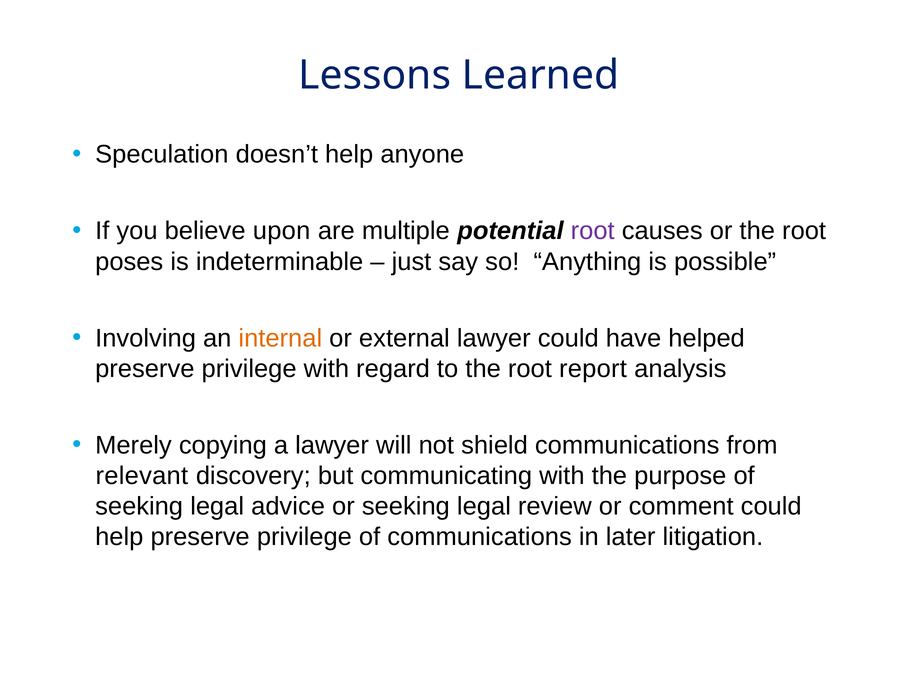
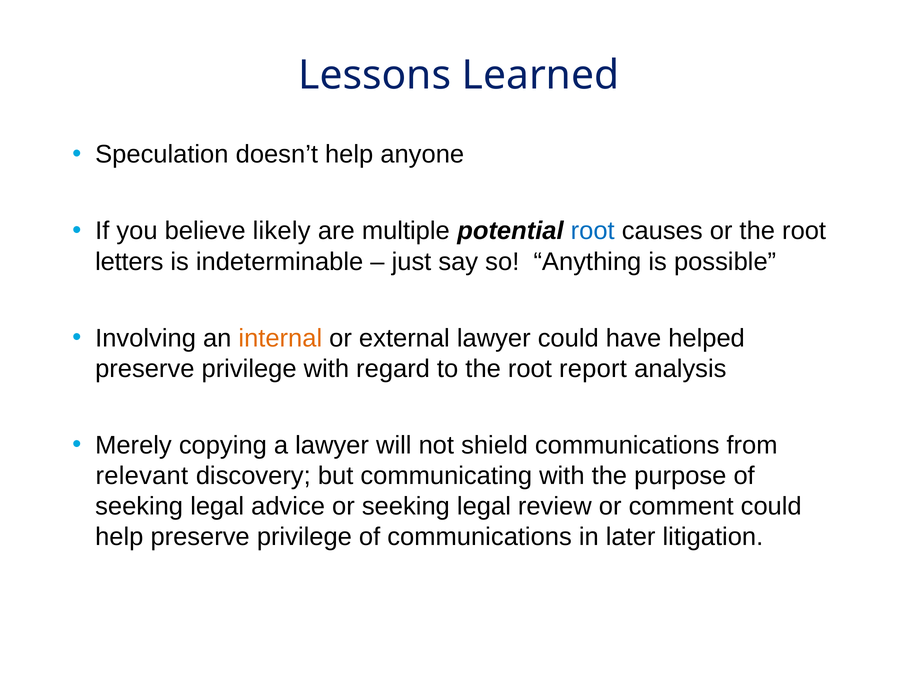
upon: upon -> likely
root at (593, 231) colour: purple -> blue
poses: poses -> letters
